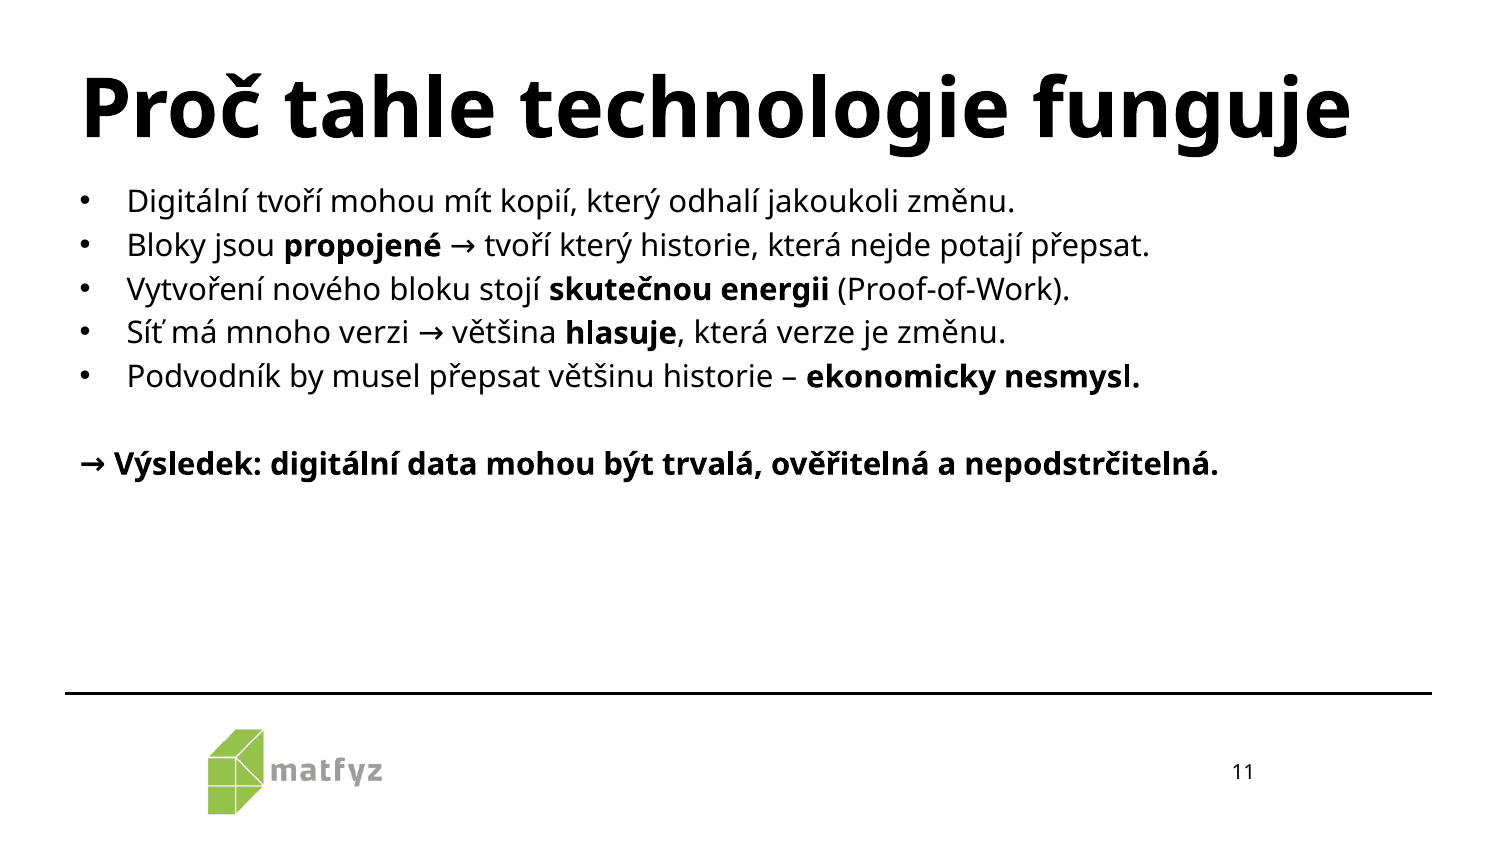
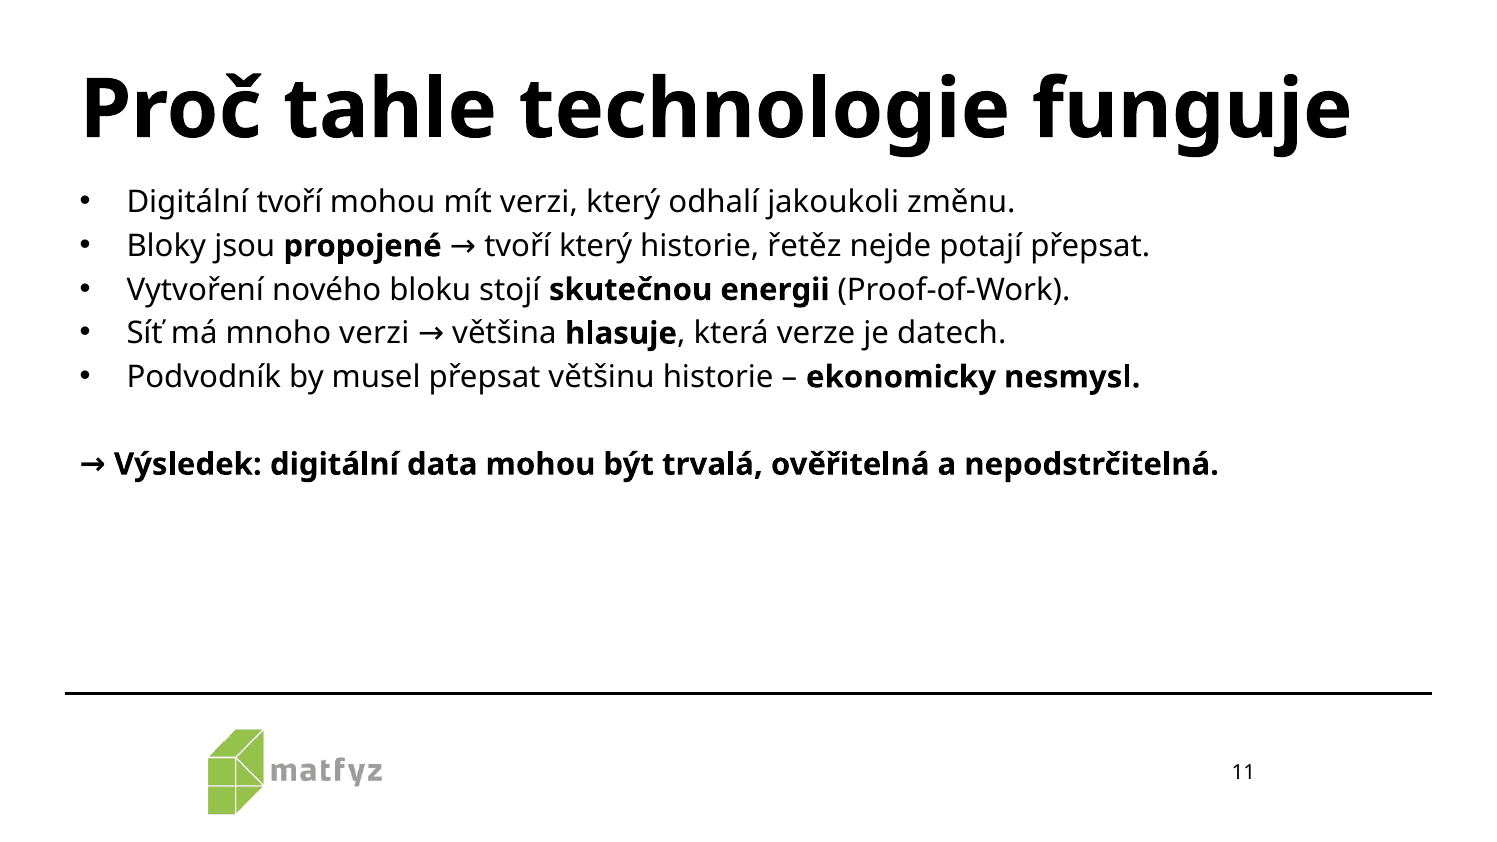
mít kopií: kopií -> verzi
historie která: která -> řetěz
je změnu: změnu -> datech
